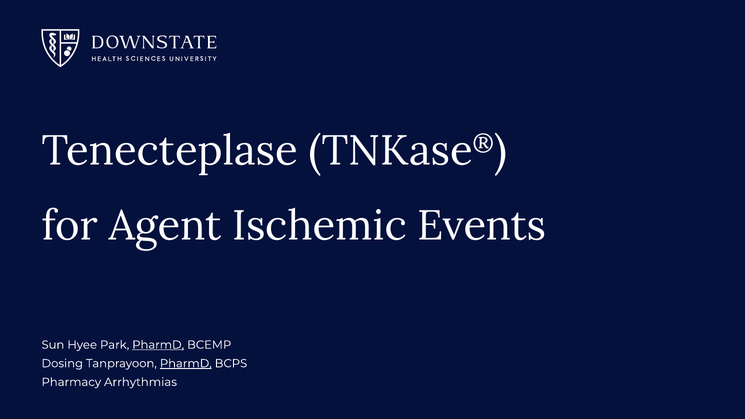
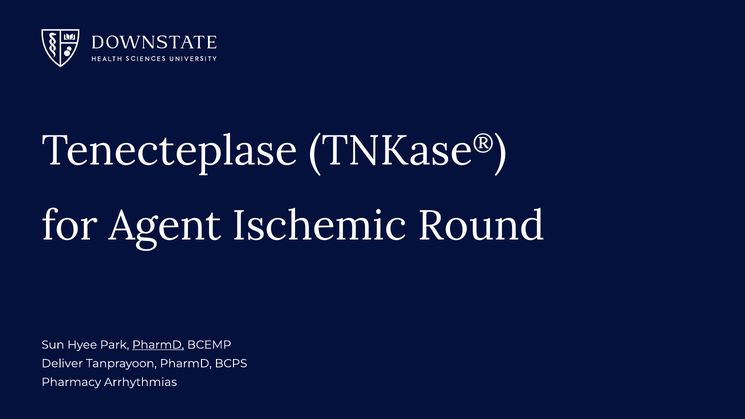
Events: Events -> Round
Dosing: Dosing -> Deliver
PharmD at (186, 363) underline: present -> none
